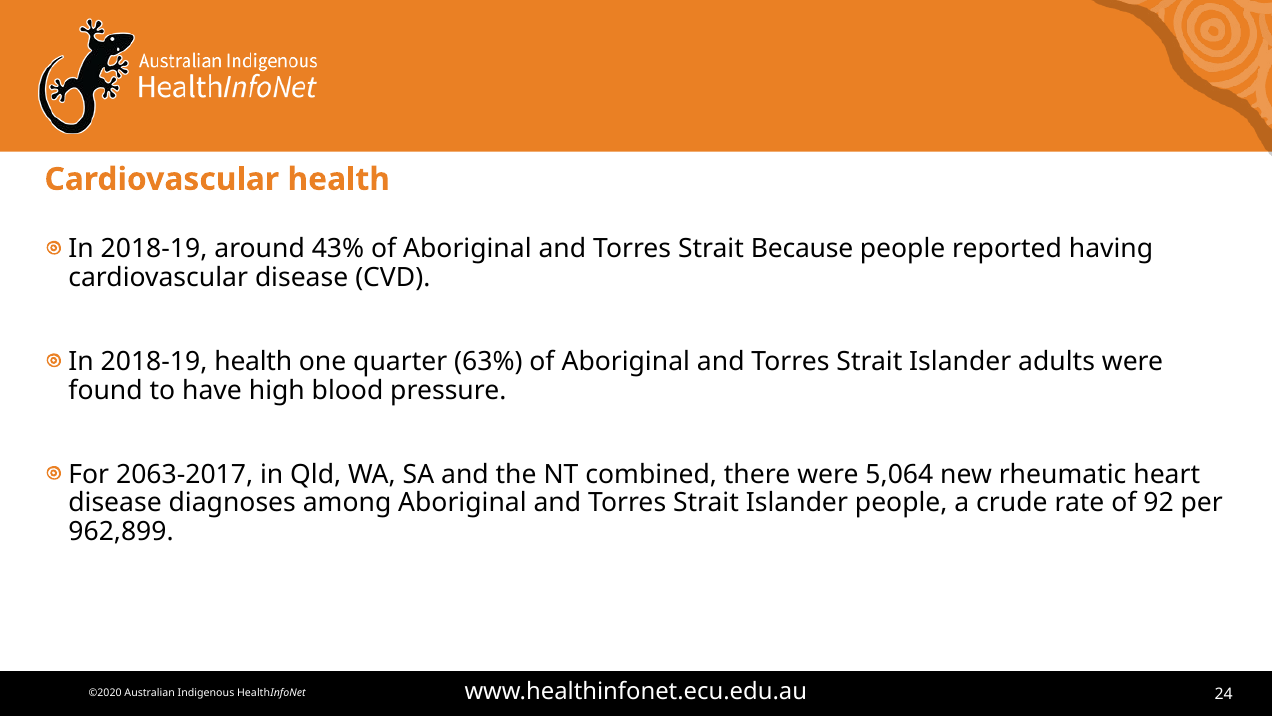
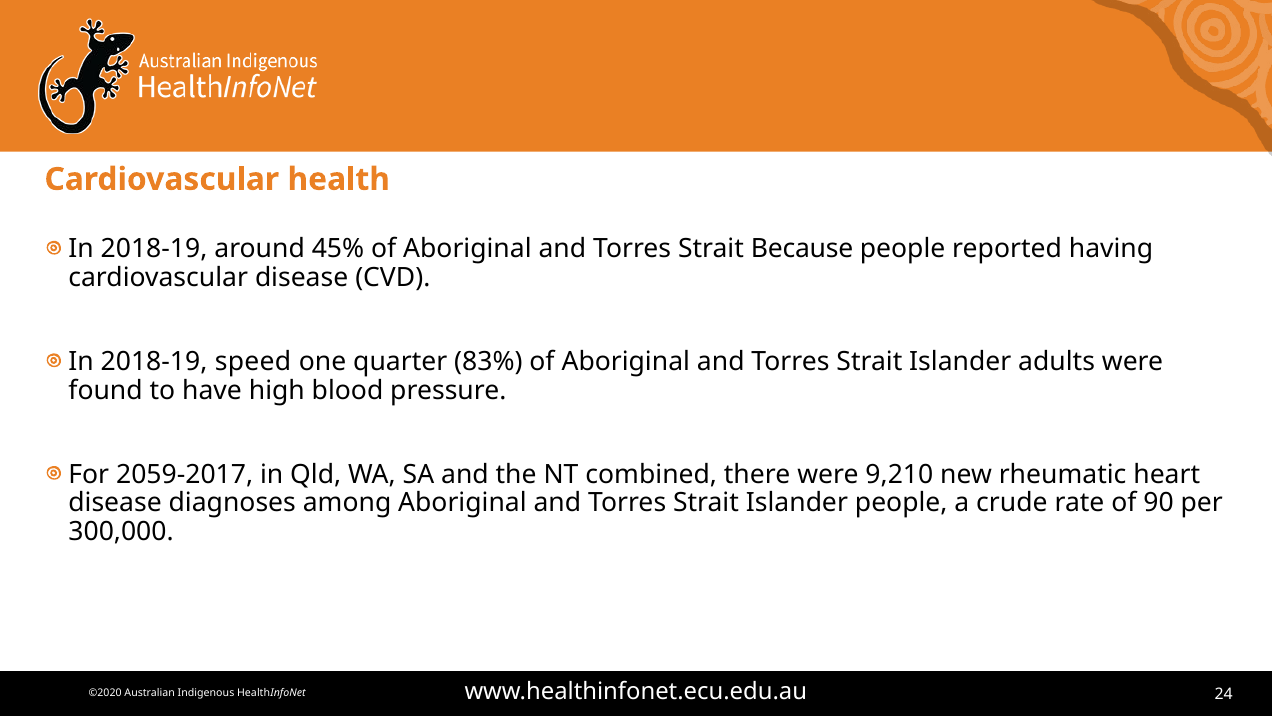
43%: 43% -> 45%
2018-19 health: health -> speed
63%: 63% -> 83%
2063-2017: 2063-2017 -> 2059-2017
5,064: 5,064 -> 9,210
92: 92 -> 90
962,899: 962,899 -> 300,000
